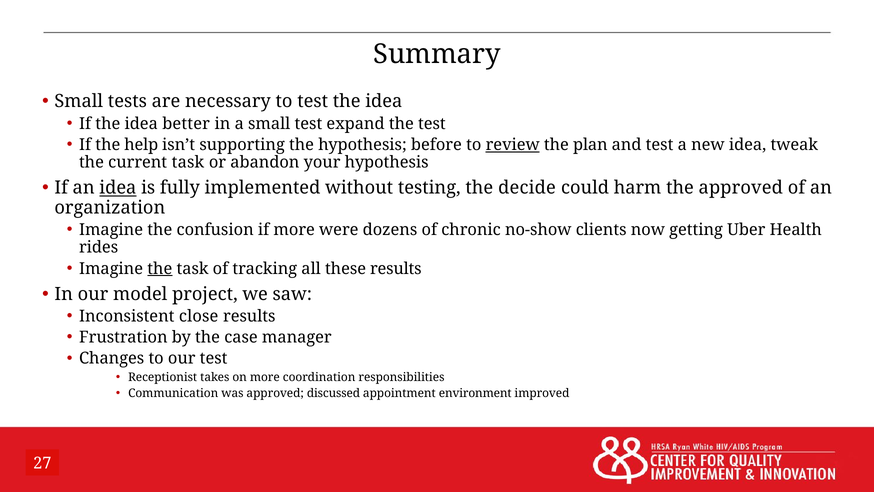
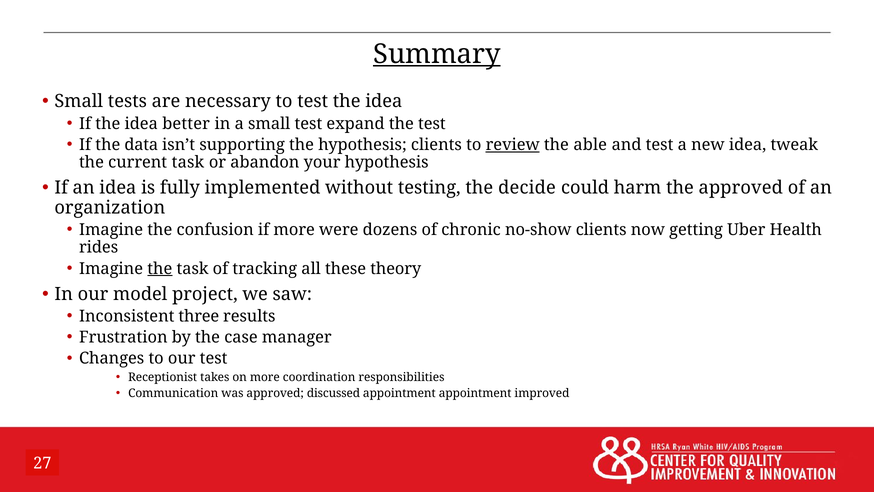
Summary underline: none -> present
help: help -> data
hypothesis before: before -> clients
plan: plan -> able
idea at (118, 188) underline: present -> none
these results: results -> theory
close: close -> three
appointment environment: environment -> appointment
